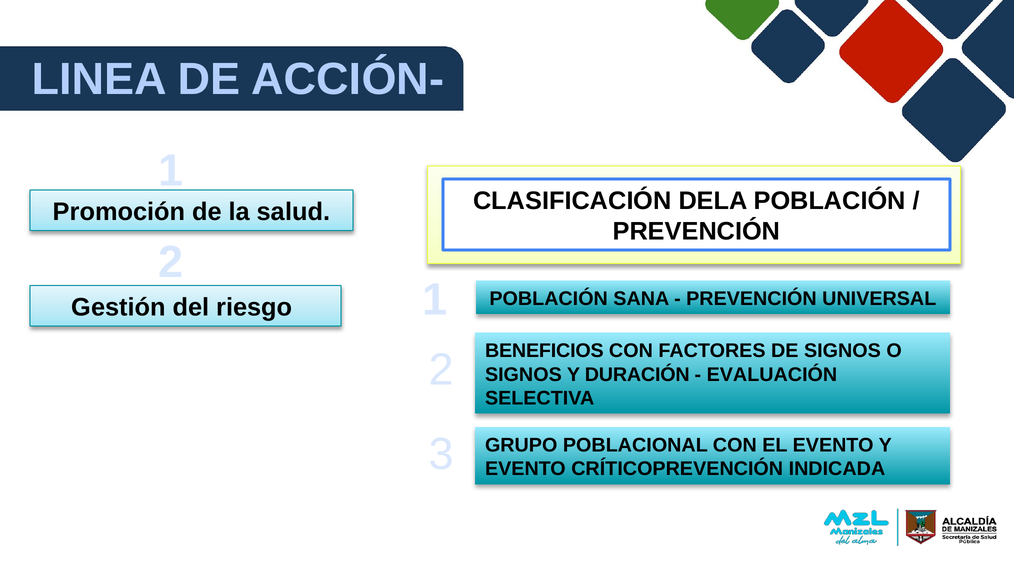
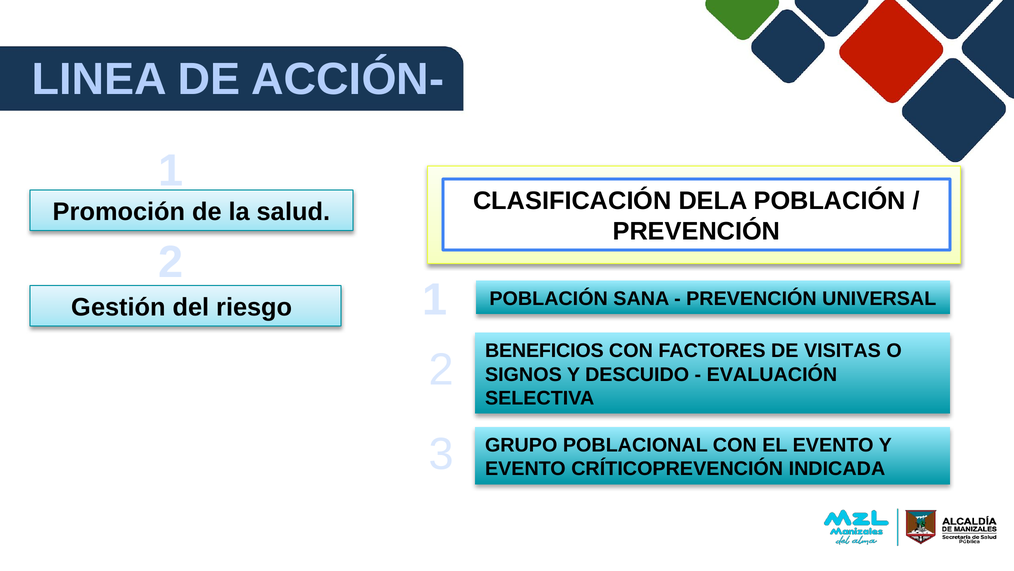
DE SIGNOS: SIGNOS -> VISITAS
DURACIÓN: DURACIÓN -> DESCUIDO
